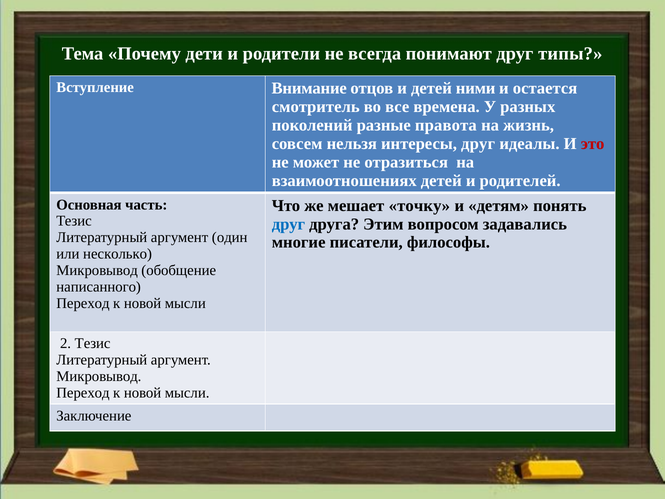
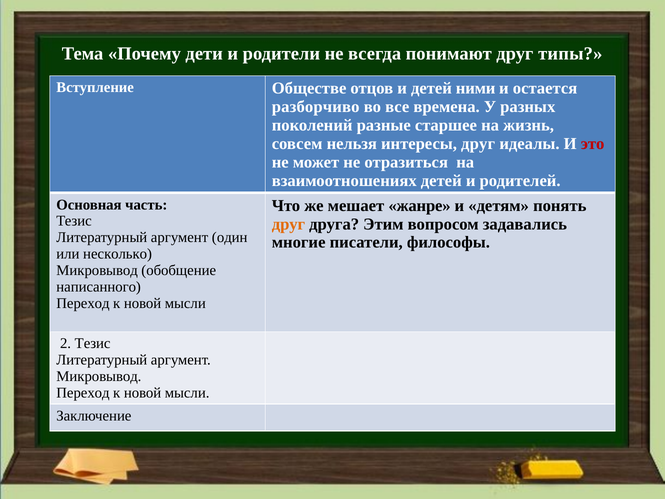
Внимание: Внимание -> Обществе
смотритель: смотритель -> разборчиво
правота: правота -> старшее
точку: точку -> жанре
друг at (288, 224) colour: blue -> orange
